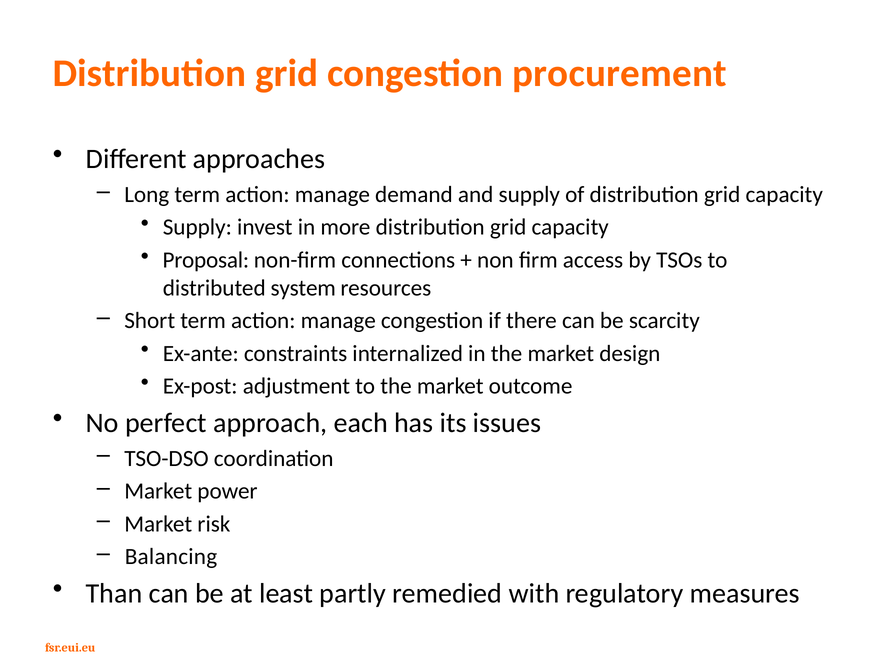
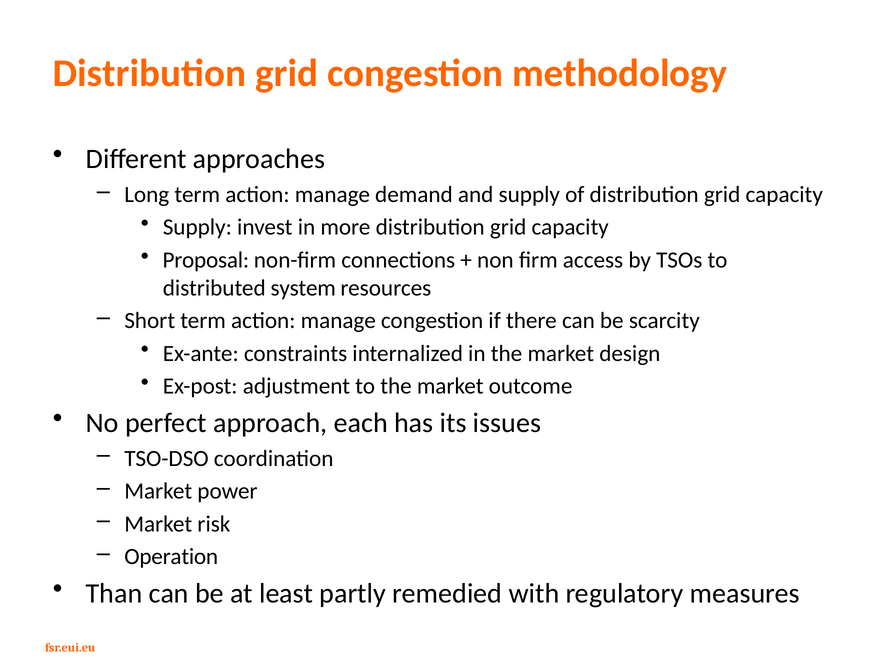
procurement: procurement -> methodology
Balancing: Balancing -> Operation
